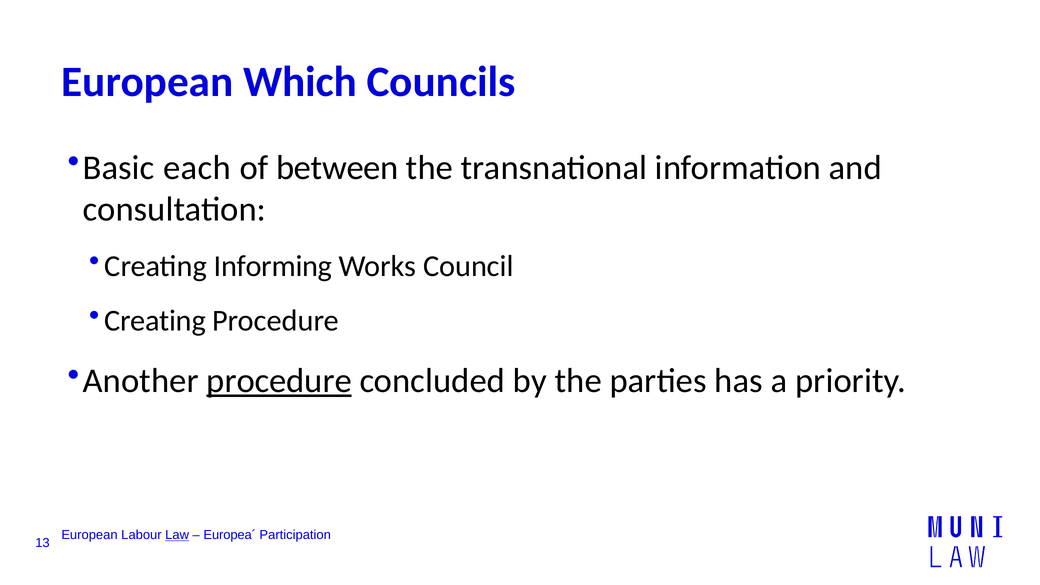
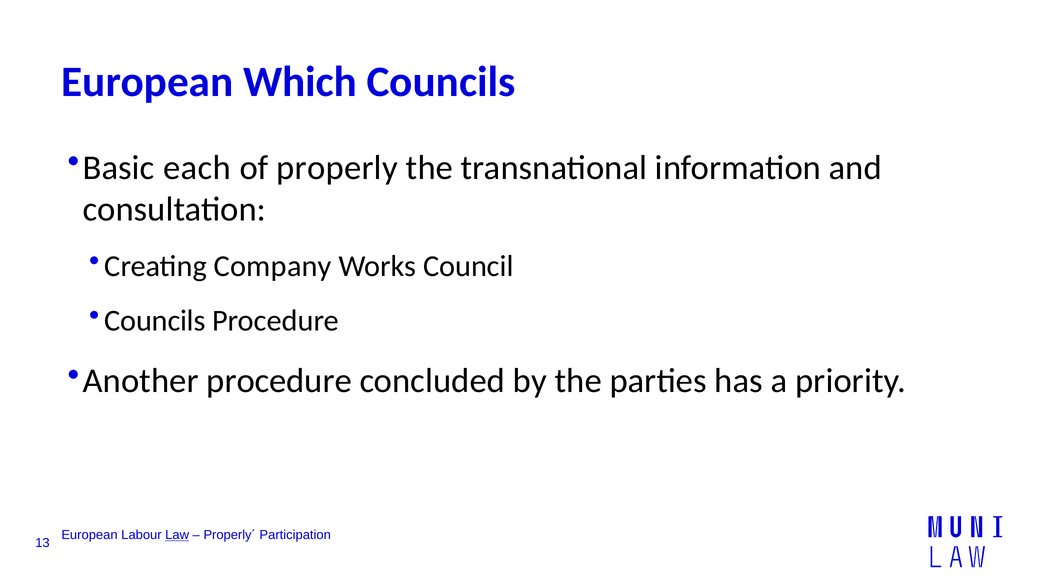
between: between -> properly
Informing: Informing -> Company
Creating at (155, 321): Creating -> Councils
procedure at (279, 381) underline: present -> none
Europea´: Europea´ -> Properly´
